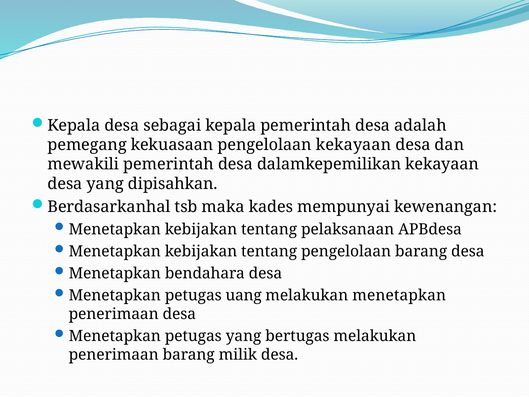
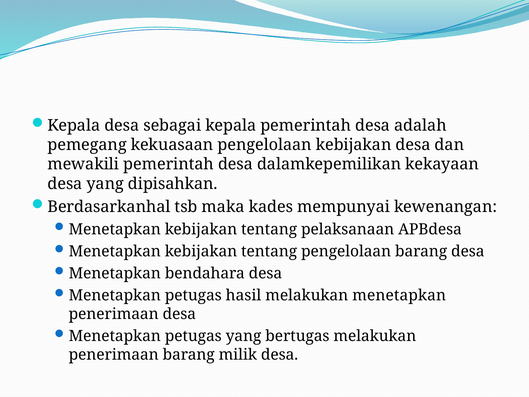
pengelolaan kekayaan: kekayaan -> kebijakan
uang: uang -> hasil
